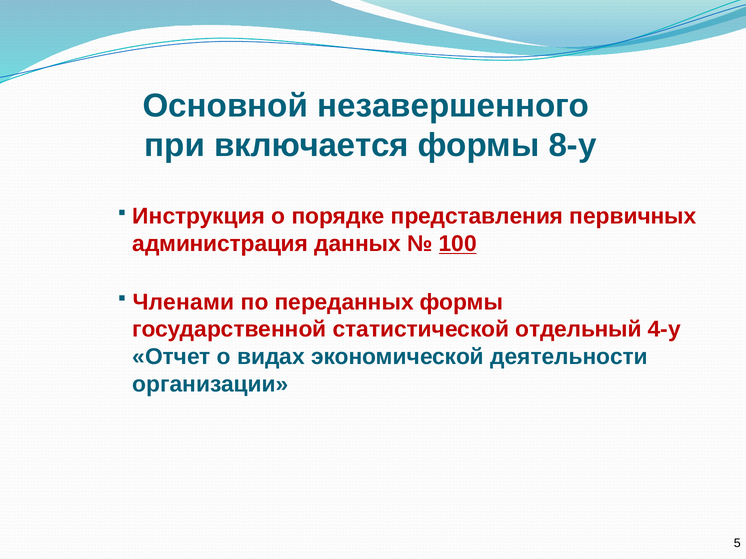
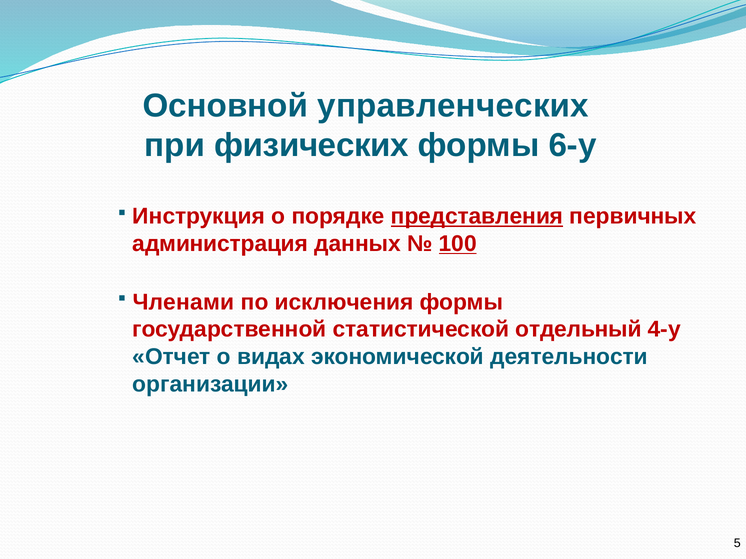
незавершенного: незавершенного -> управленческих
включается: включается -> физических
8-у: 8-у -> 6-у
представления underline: none -> present
переданных: переданных -> исключения
